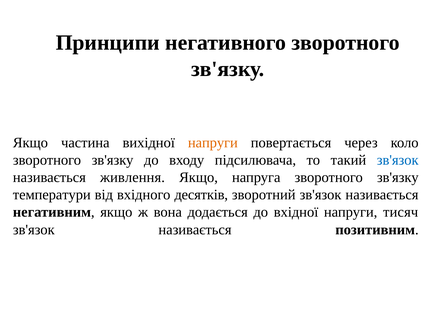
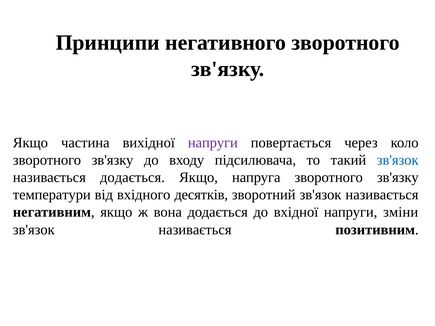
напруги at (213, 143) colour: orange -> purple
називається живлення: живлення -> додається
тисяч: тисяч -> зміни
